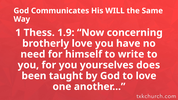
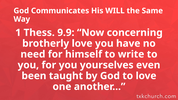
1.9: 1.9 -> 9.9
does: does -> even
